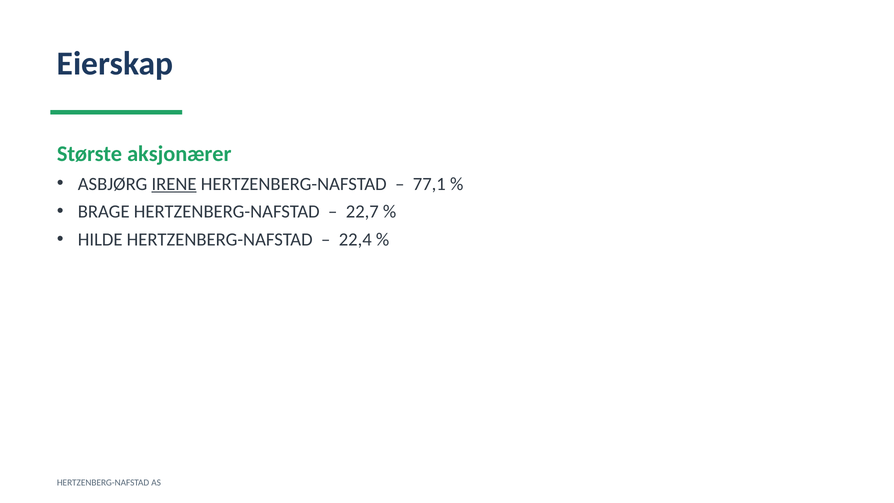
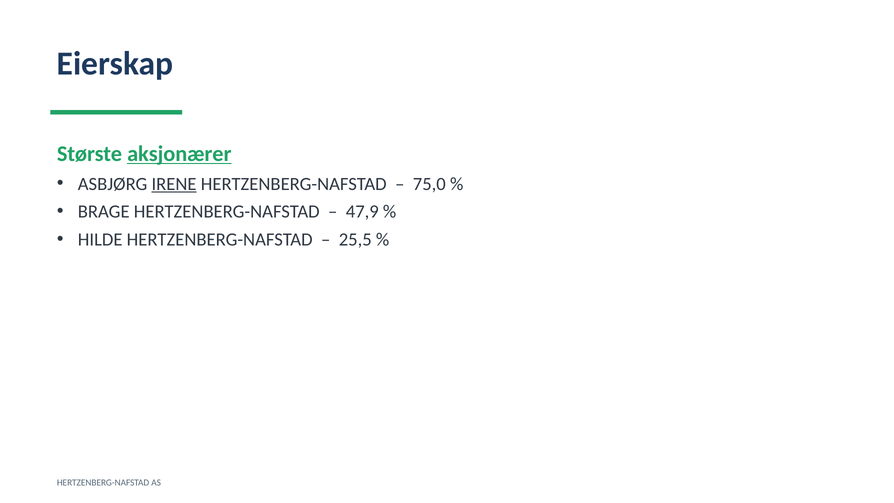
aksjonærer underline: none -> present
77,1: 77,1 -> 75,0
22,7: 22,7 -> 47,9
22,4: 22,4 -> 25,5
